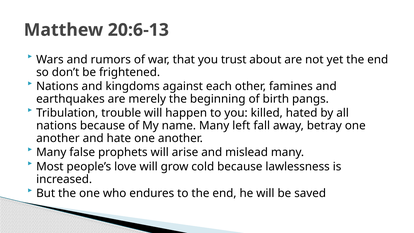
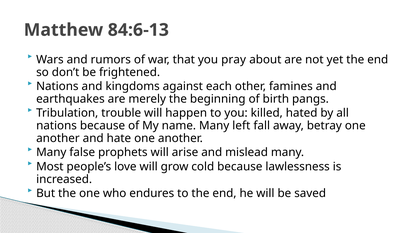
20:6-13: 20:6-13 -> 84:6-13
trust: trust -> pray
